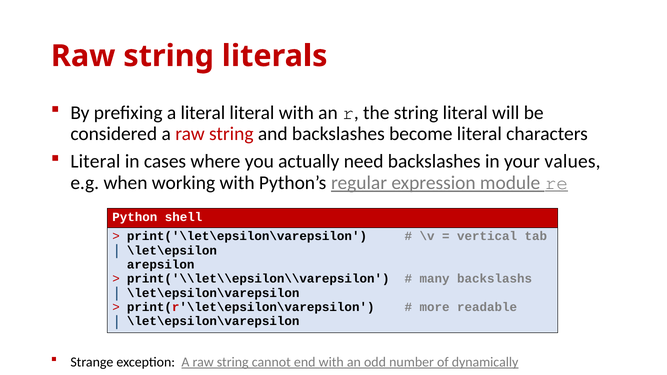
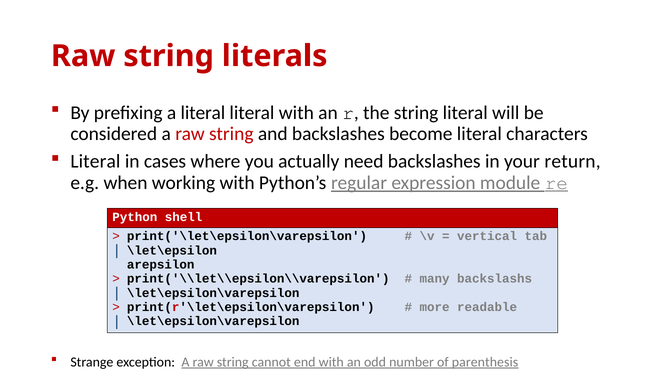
values: values -> return
dynamically: dynamically -> parenthesis
